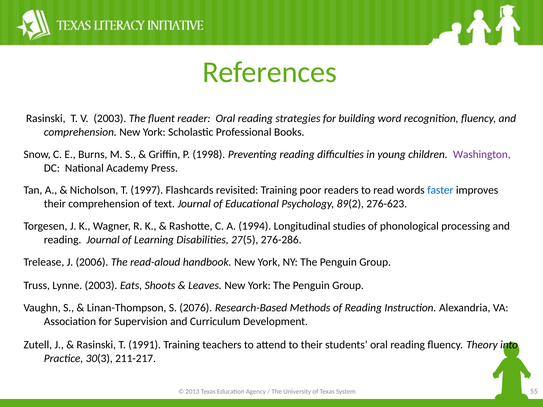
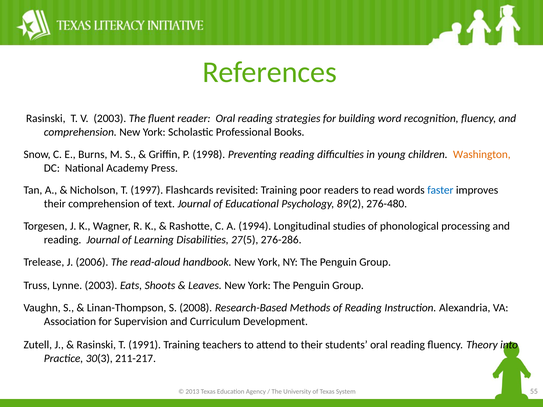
Washington colour: purple -> orange
276-623: 276-623 -> 276-480
2076: 2076 -> 2008
